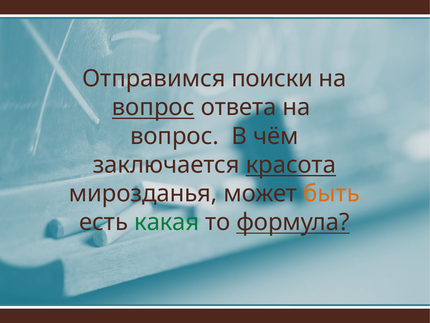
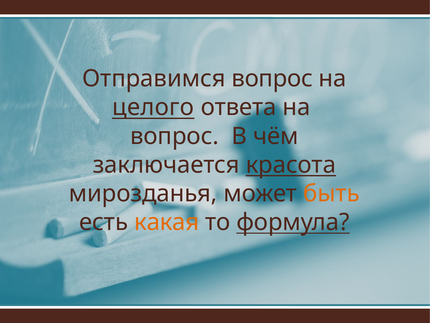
Отправимся поиски: поиски -> вопрос
вопрос at (153, 107): вопрос -> целого
какая colour: green -> orange
